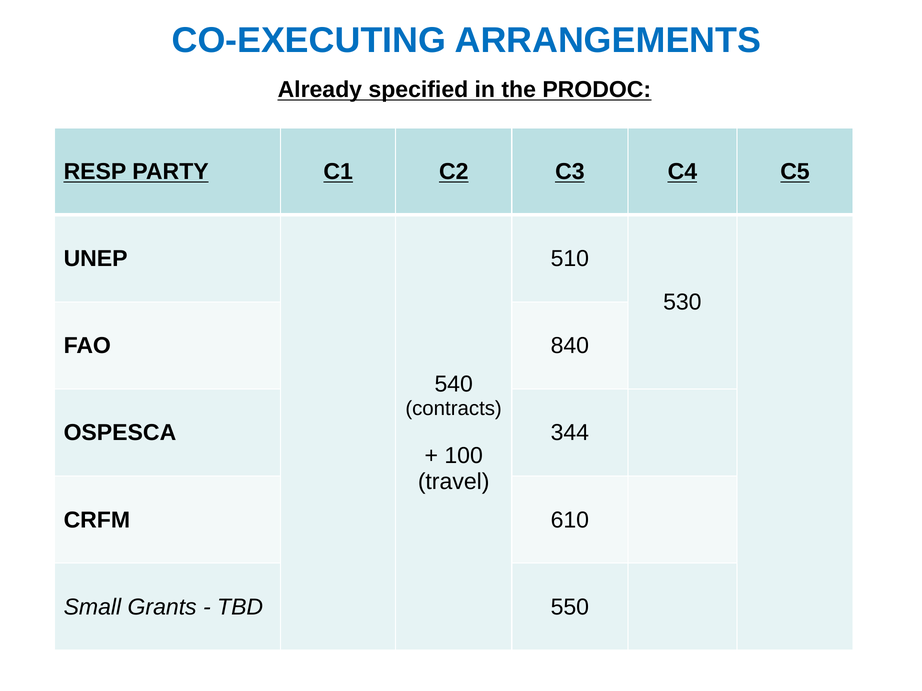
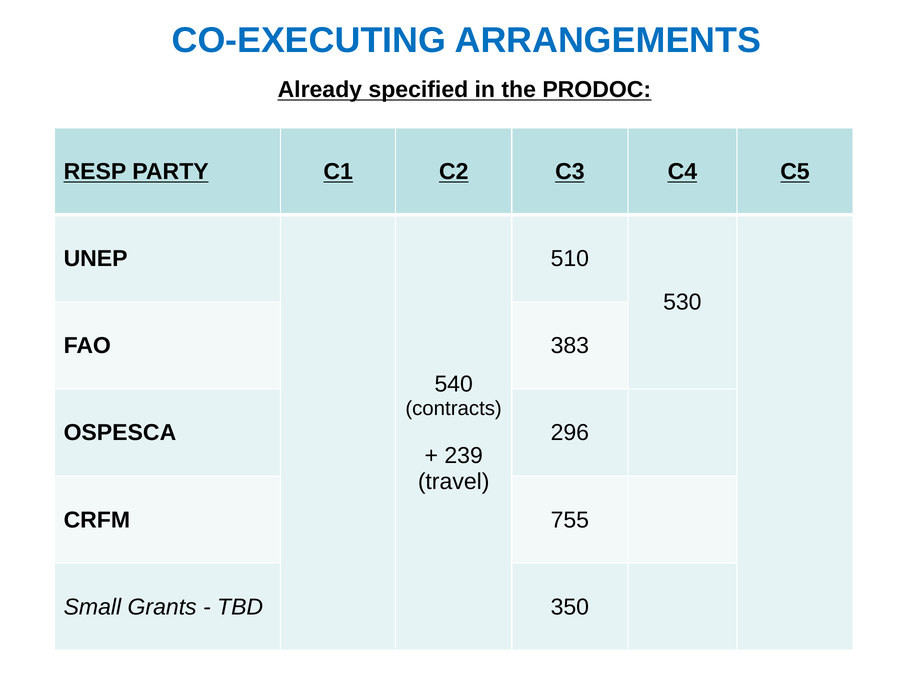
840: 840 -> 383
344: 344 -> 296
100: 100 -> 239
610: 610 -> 755
550: 550 -> 350
